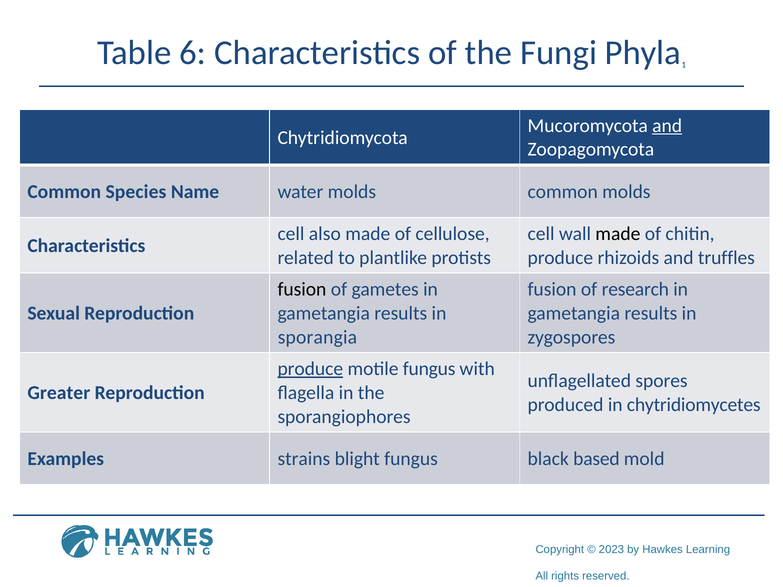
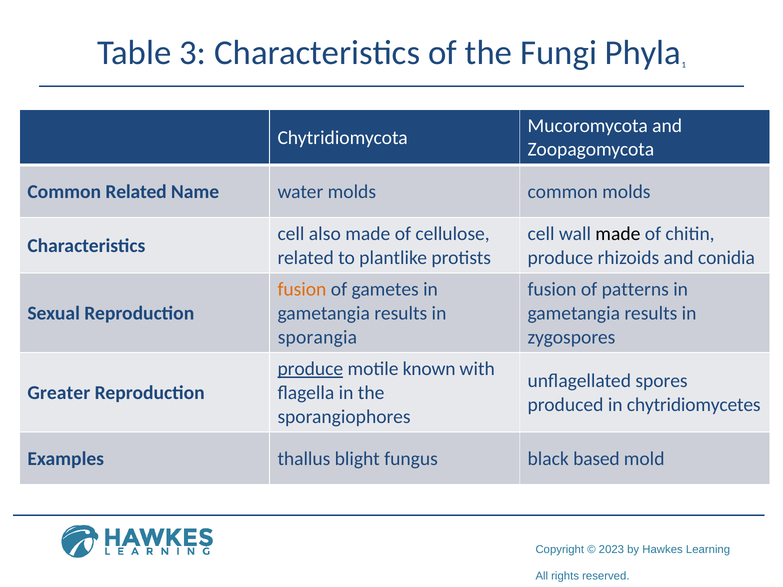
6: 6 -> 3
and at (667, 126) underline: present -> none
Common Species: Species -> Related
truffles: truffles -> conidia
fusion at (302, 289) colour: black -> orange
research: research -> patterns
motile fungus: fungus -> known
strains: strains -> thallus
